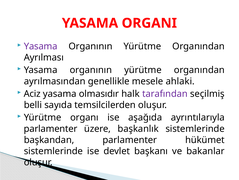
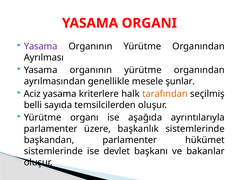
ahlaki: ahlaki -> şunlar
olmasıdır: olmasıdır -> kriterlere
tarafından colour: purple -> orange
